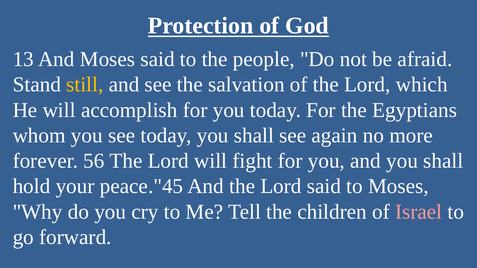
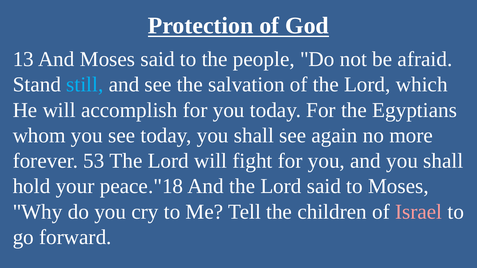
still colour: yellow -> light blue
56: 56 -> 53
peace."45: peace."45 -> peace."18
